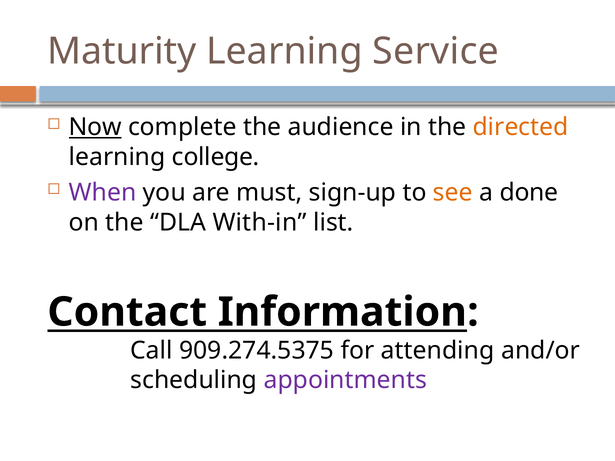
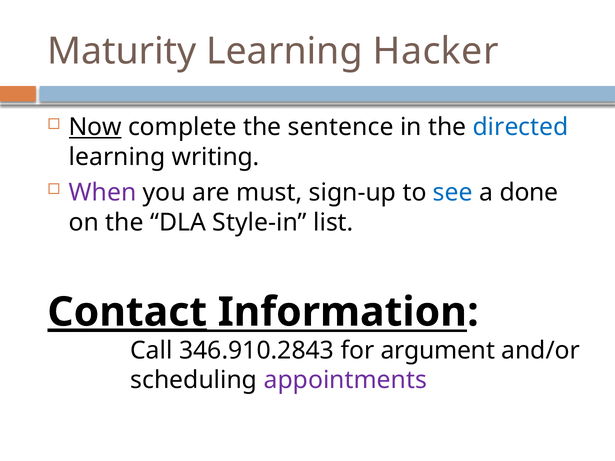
Service: Service -> Hacker
audience: audience -> sentence
directed colour: orange -> blue
college: college -> writing
see colour: orange -> blue
With-in: With-in -> Style-in
Contact underline: none -> present
909.274.5375: 909.274.5375 -> 346.910.2843
attending: attending -> argument
